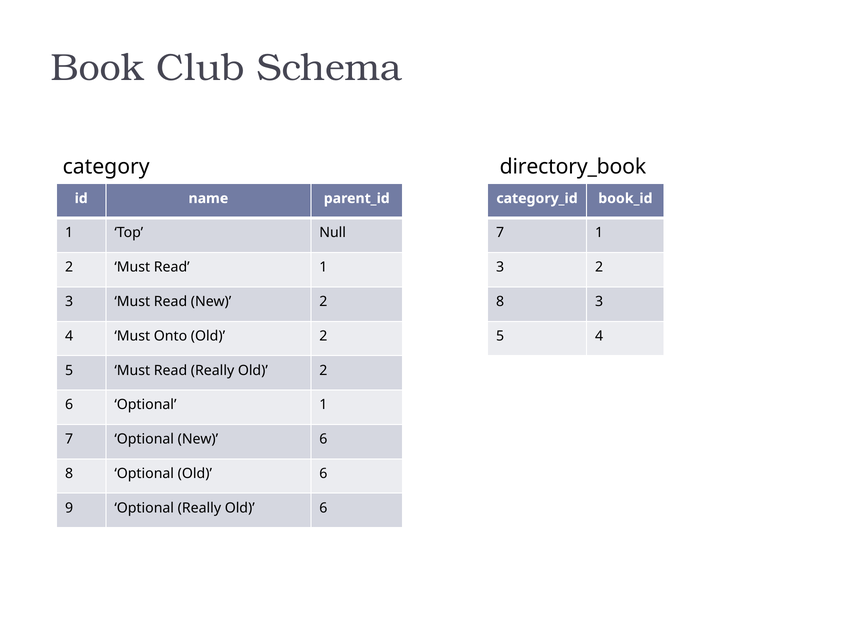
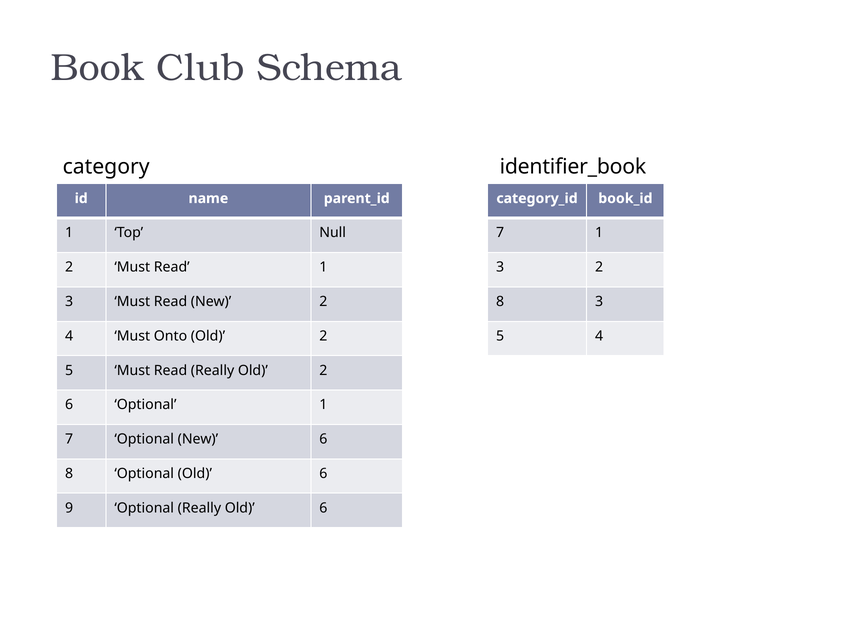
directory_book: directory_book -> identifier_book
